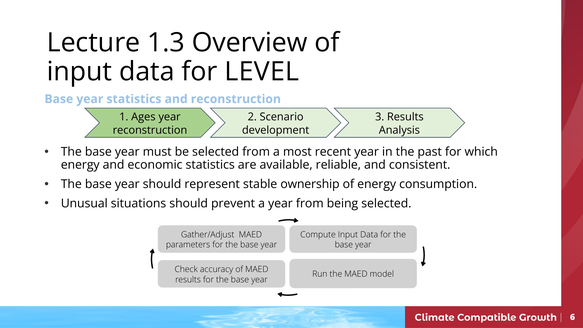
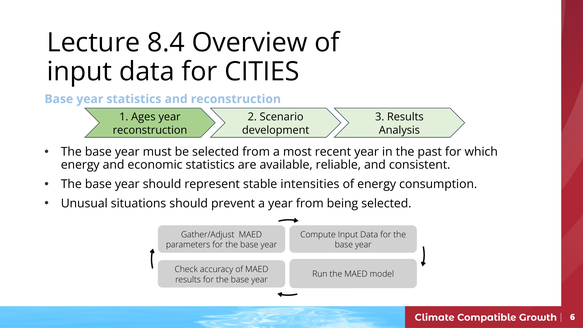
1.3: 1.3 -> 8.4
LEVEL: LEVEL -> CITIES
ownership: ownership -> intensities
